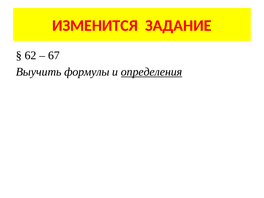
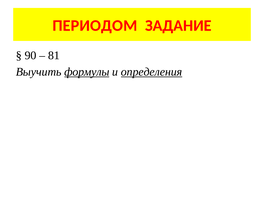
ИЗМЕНИТСЯ: ИЗМЕНИТСЯ -> ПЕРИОДОМ
62: 62 -> 90
67: 67 -> 81
формулы underline: none -> present
